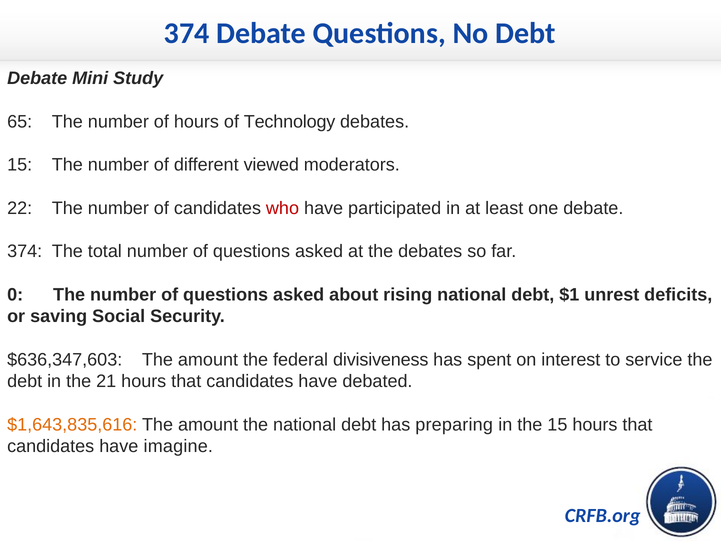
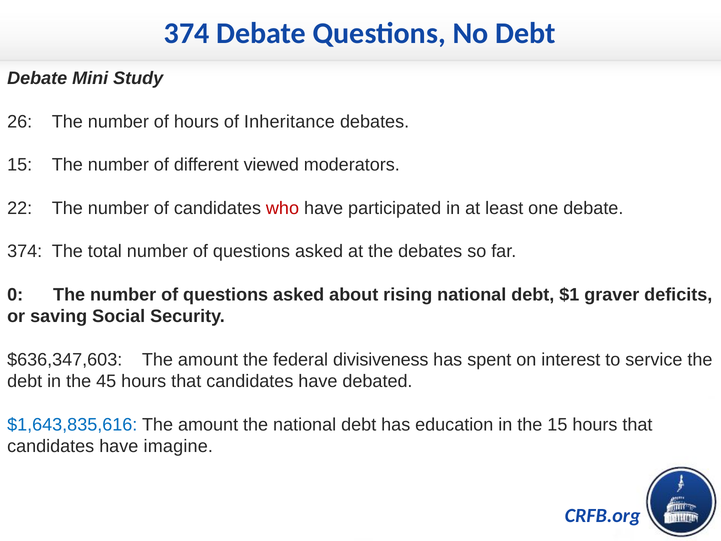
65: 65 -> 26
Technology: Technology -> Inheritance
unrest: unrest -> graver
21: 21 -> 45
$1,643,835,616 colour: orange -> blue
preparing: preparing -> education
